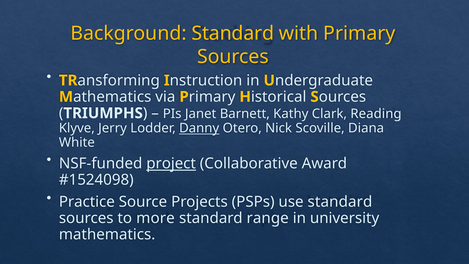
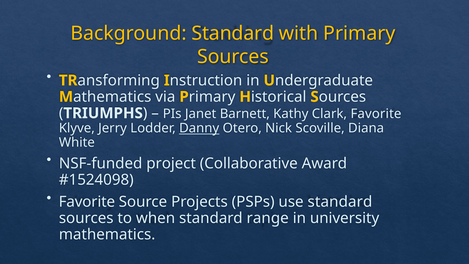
Clark Reading: Reading -> Favorite
project underline: present -> none
Practice at (87, 202): Practice -> Favorite
more: more -> when
